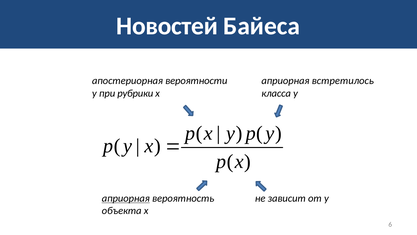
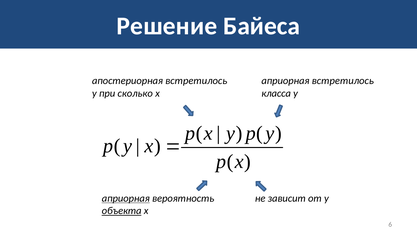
Новостей: Новостей -> Решение
апостериорная вероятности: вероятности -> встретилось
рубрики: рубрики -> сколько
объекта underline: none -> present
